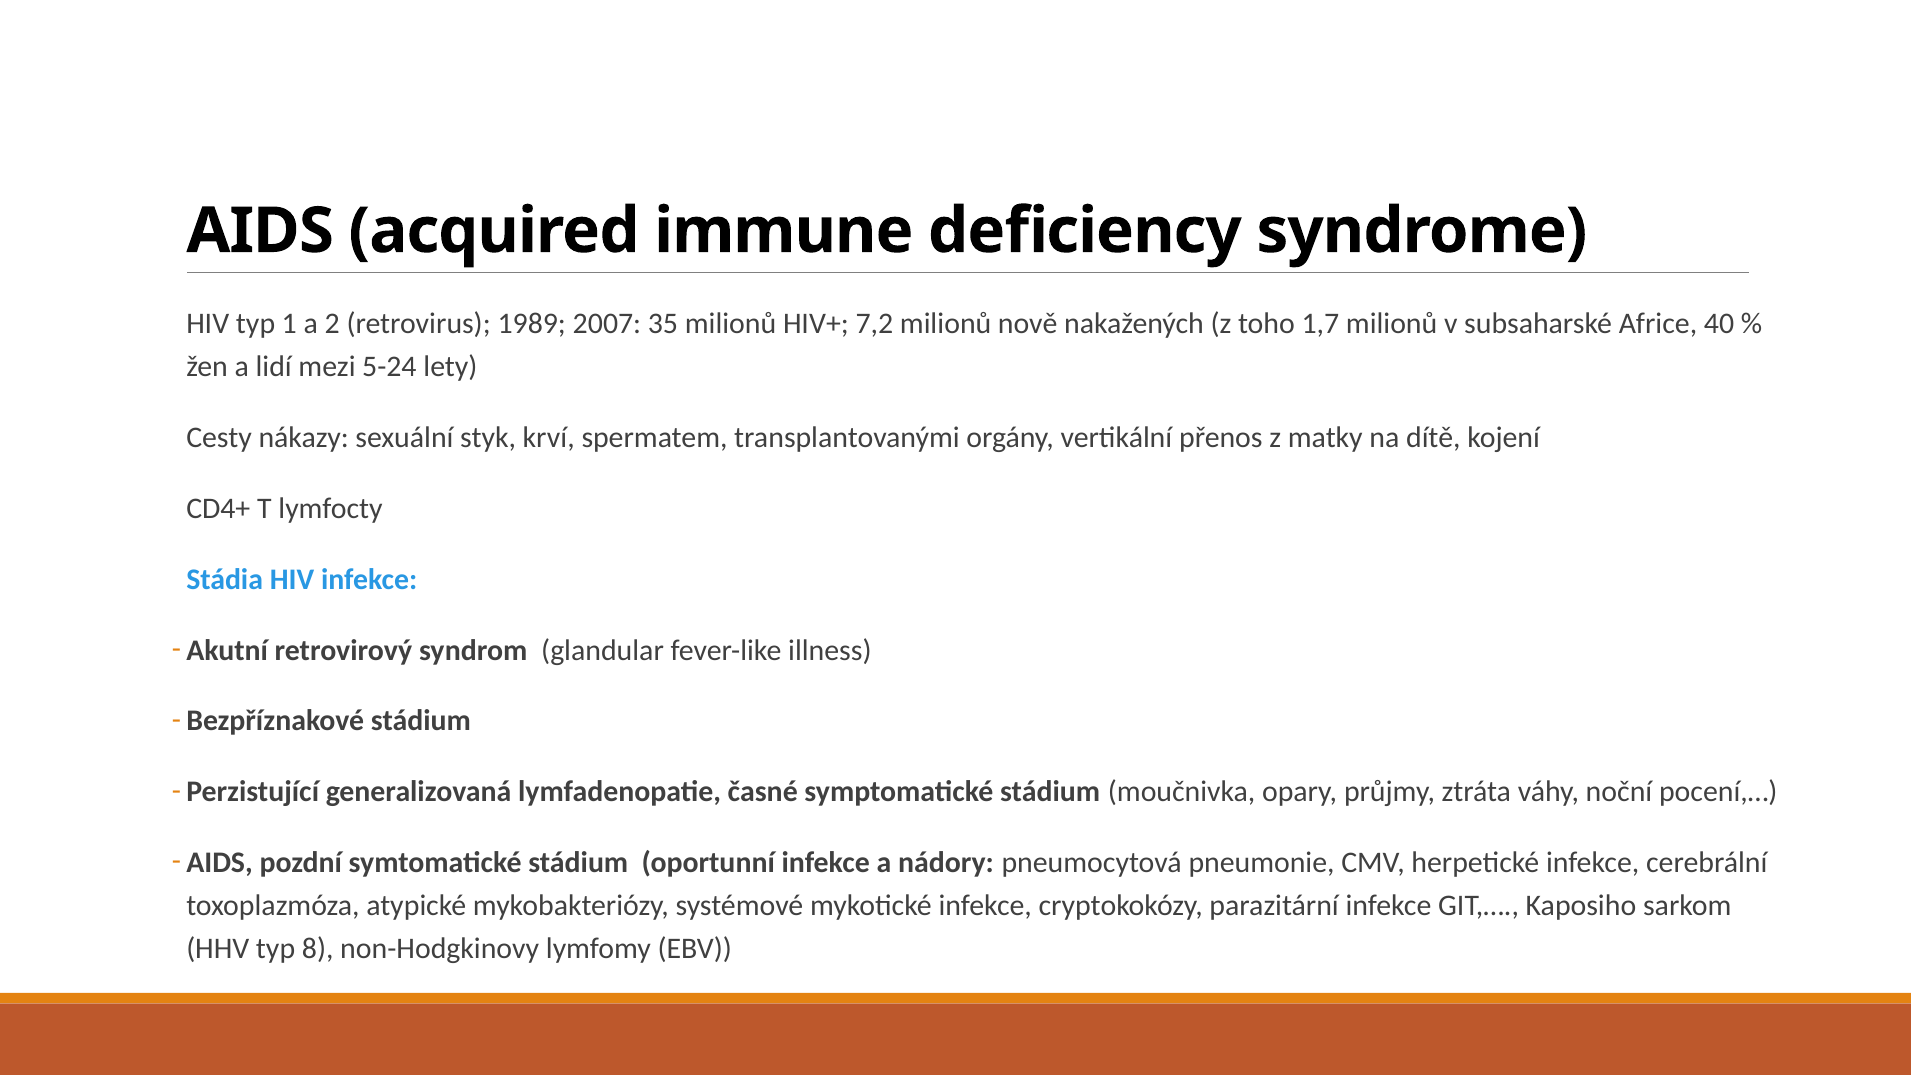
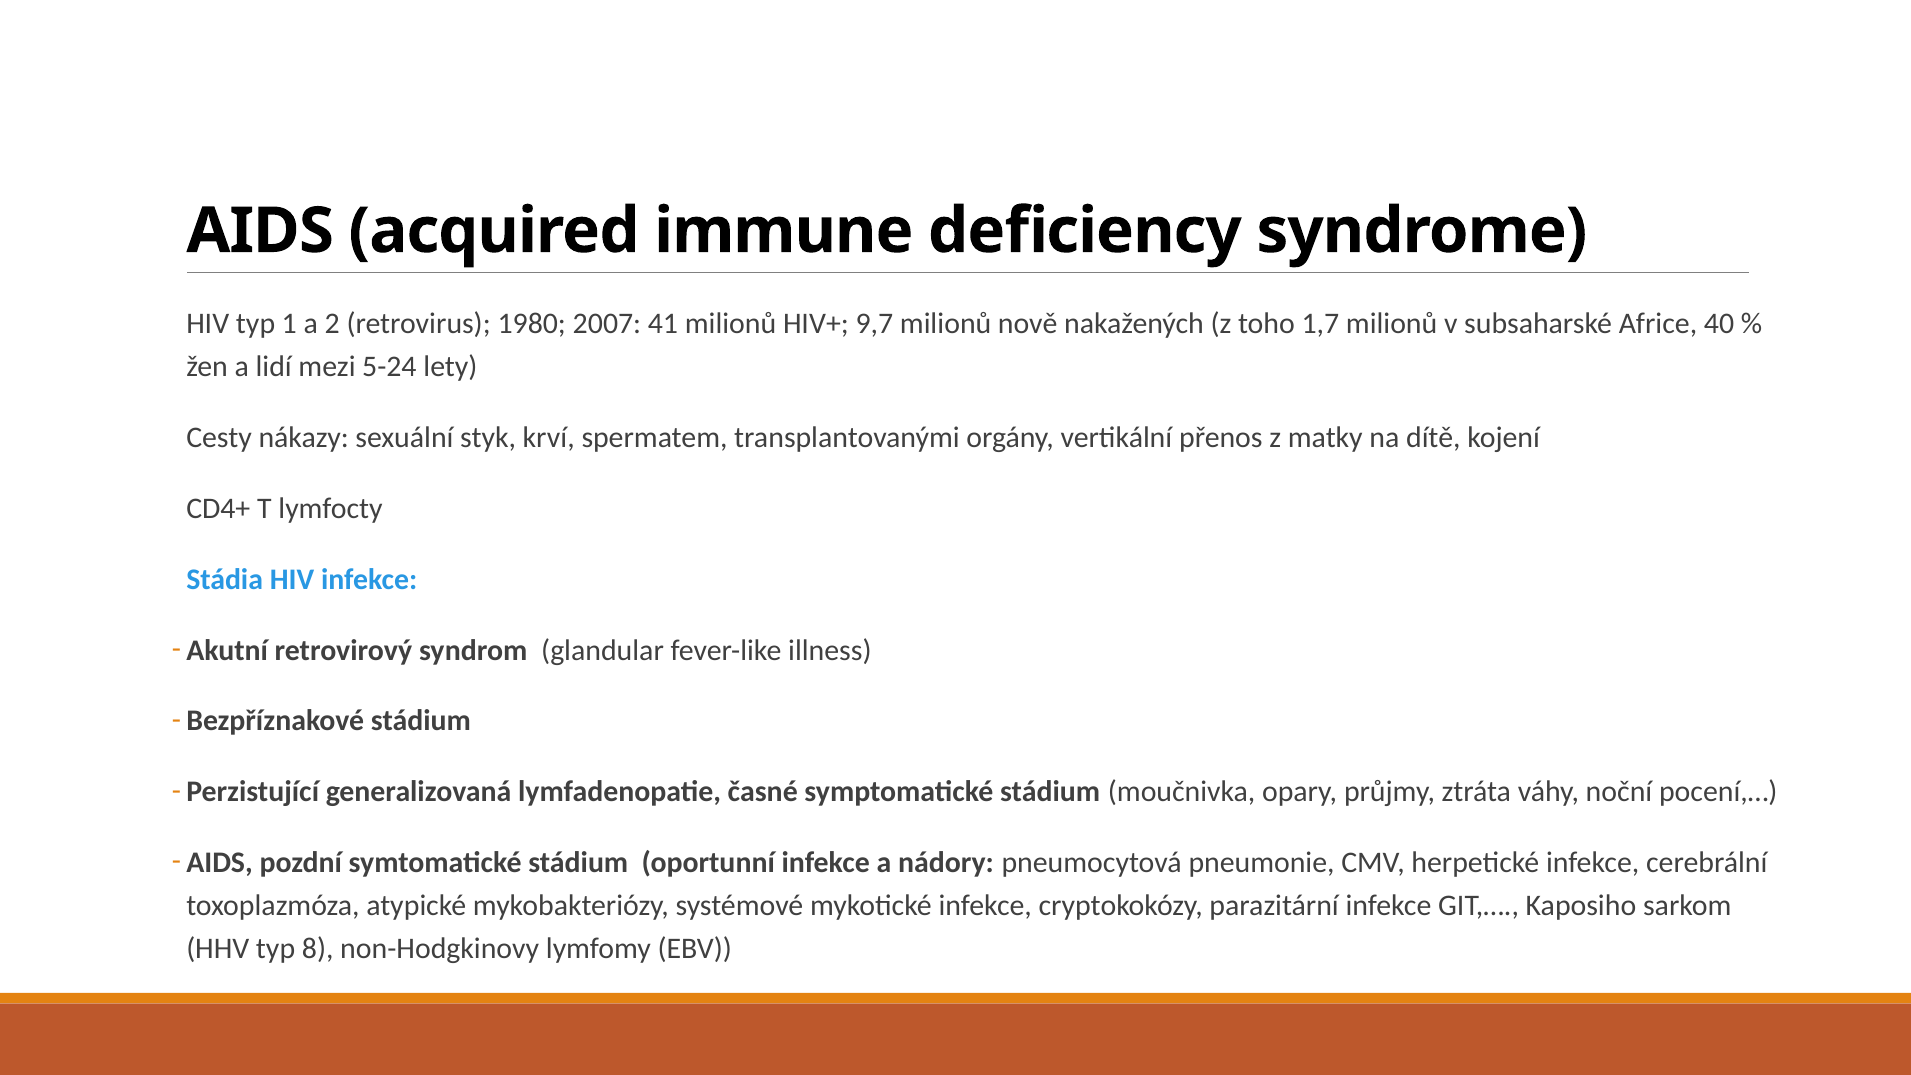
1989: 1989 -> 1980
35: 35 -> 41
7,2: 7,2 -> 9,7
